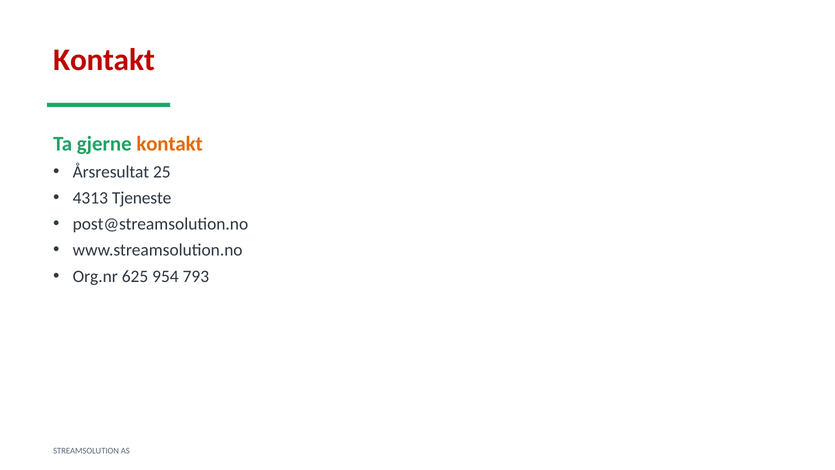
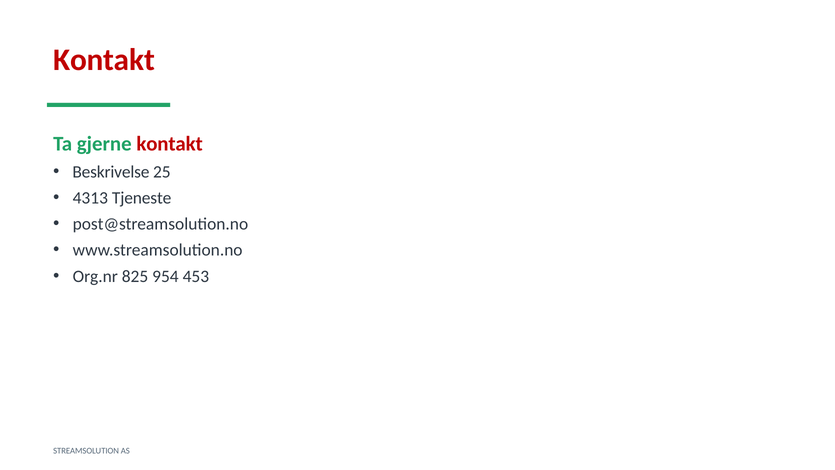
kontakt at (170, 144) colour: orange -> red
Årsresultat: Årsresultat -> Beskrivelse
625: 625 -> 825
793: 793 -> 453
